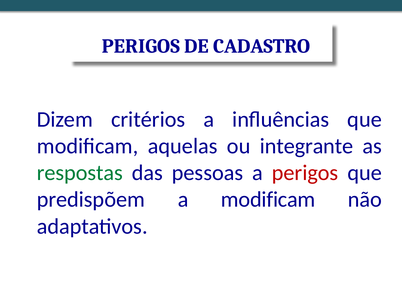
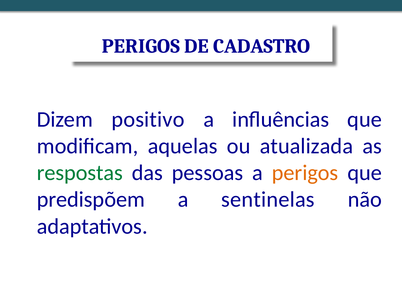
critérios: critérios -> positivo
integrante: integrante -> atualizada
perigos at (305, 173) colour: red -> orange
a modificam: modificam -> sentinelas
